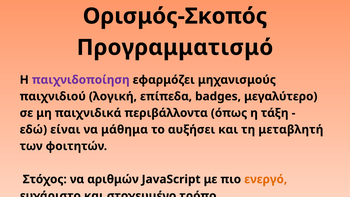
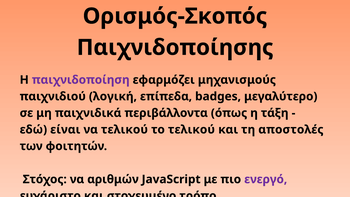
Προγραμματισμό: Προγραμματισμό -> Παιχνιδοποίησης
να μάθημα: μάθημα -> τελικού
το αυξήσει: αυξήσει -> τελικού
μεταβλητή: μεταβλητή -> αποστολές
ενεργό colour: orange -> purple
